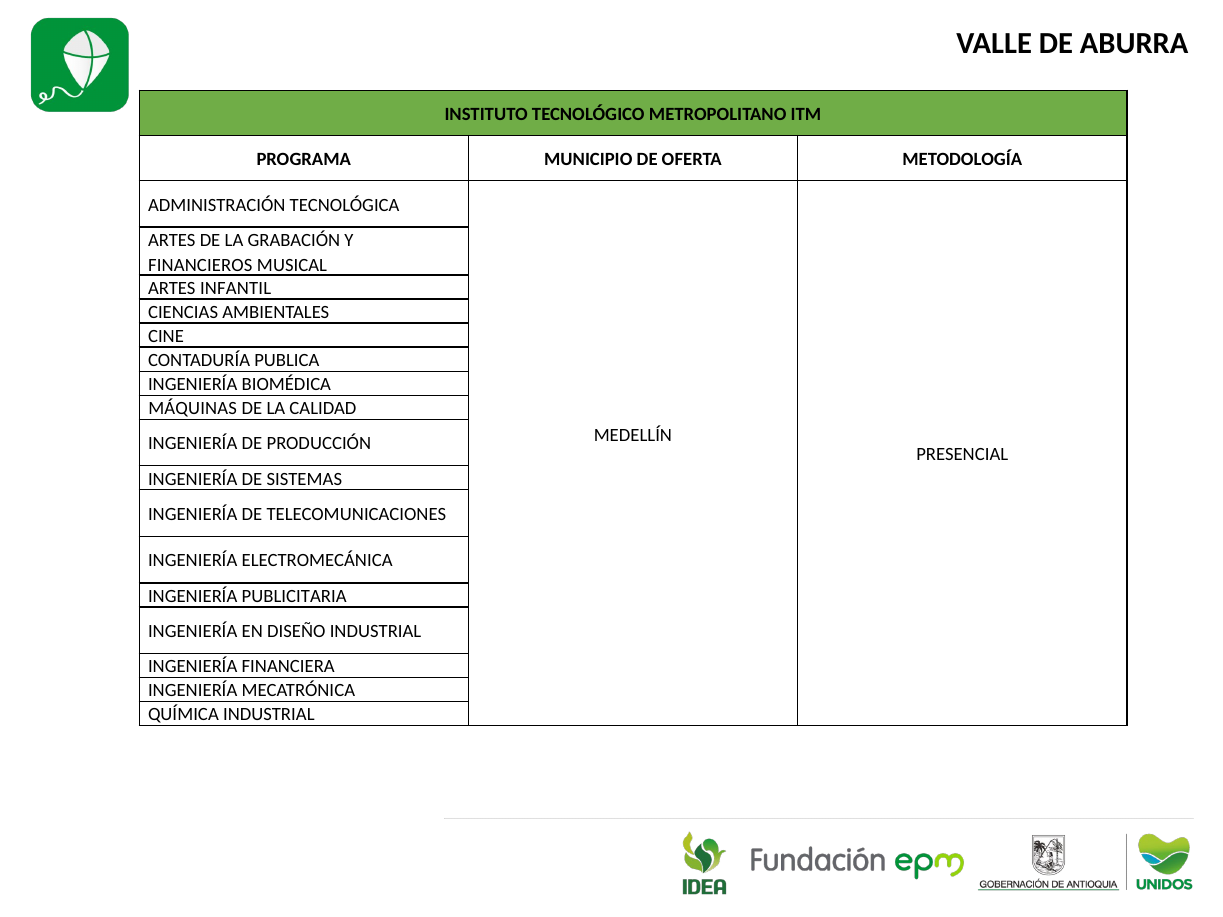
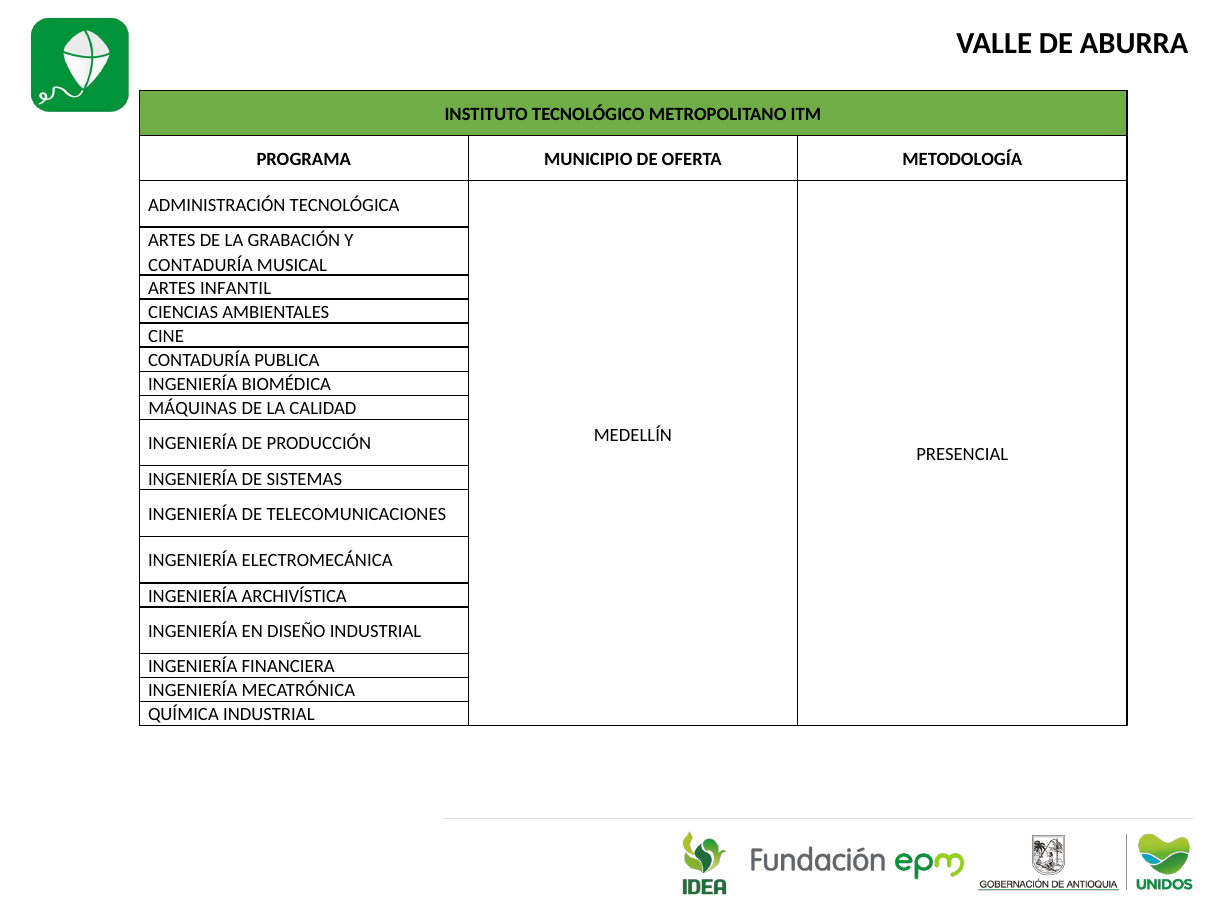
FINANCIEROS at (200, 265): FINANCIEROS -> CONTADURÍA
PUBLICITARIA: PUBLICITARIA -> ARCHIVÍSTICA
